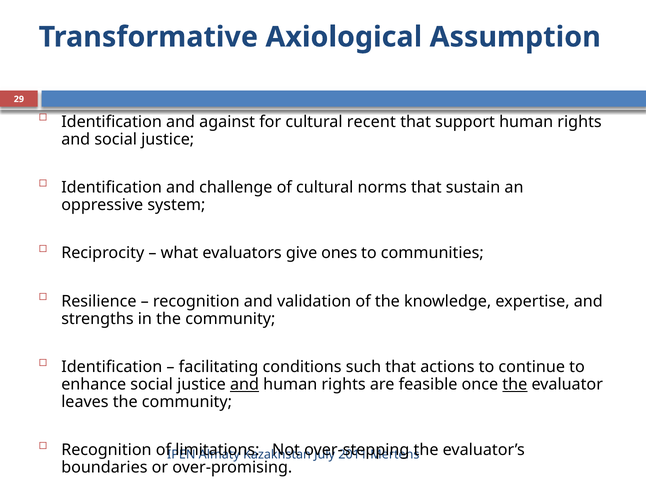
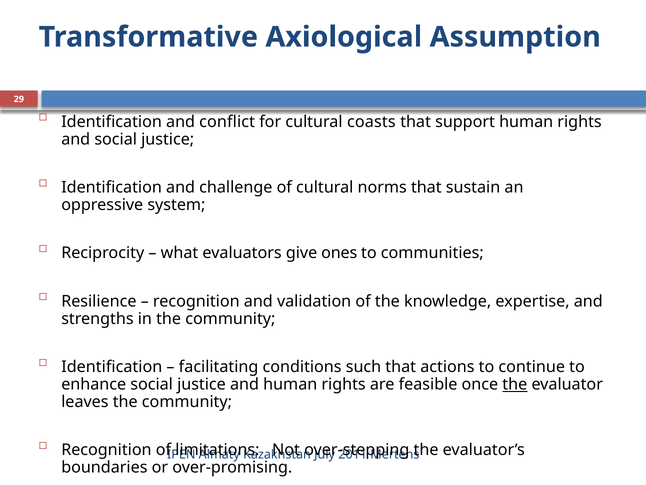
against: against -> conflict
recent: recent -> coasts
and at (245, 384) underline: present -> none
